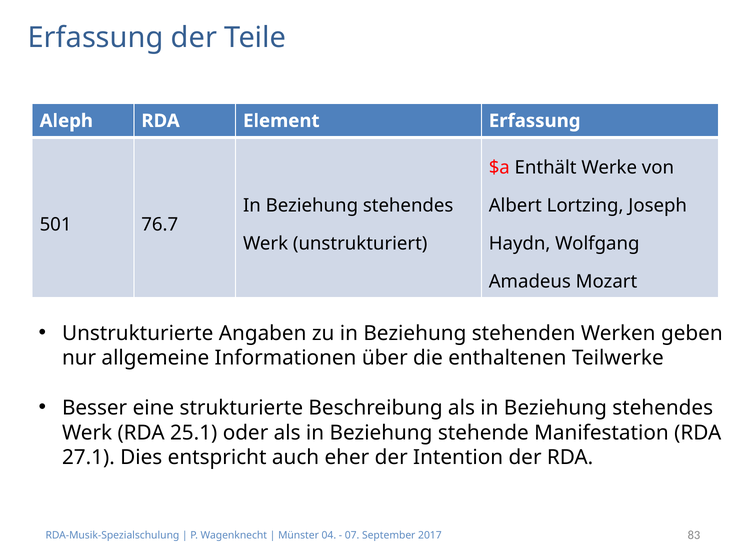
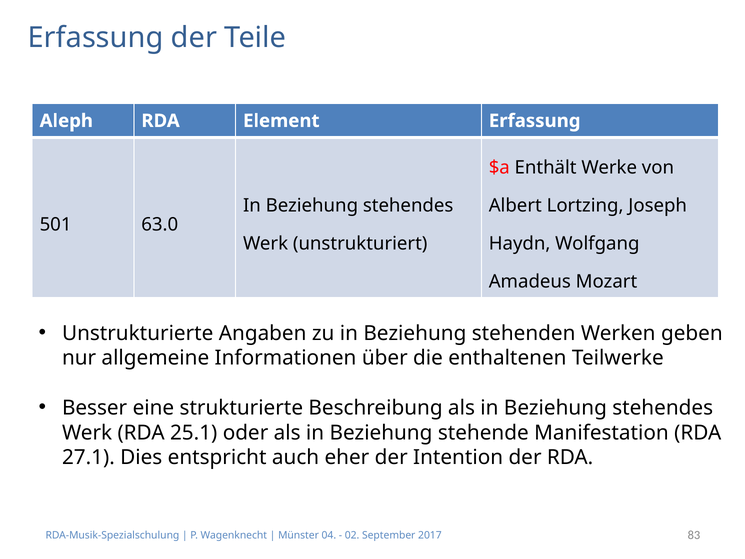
76.7: 76.7 -> 63.0
07: 07 -> 02
